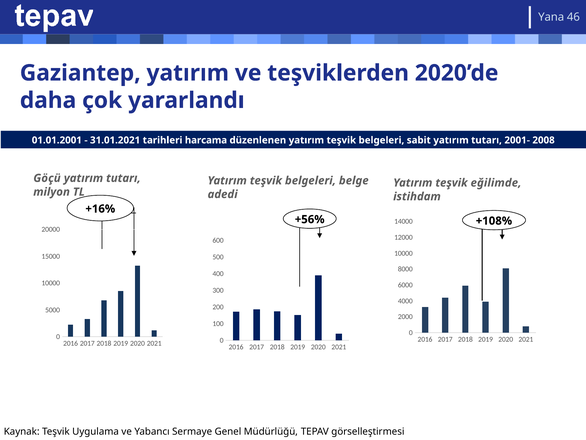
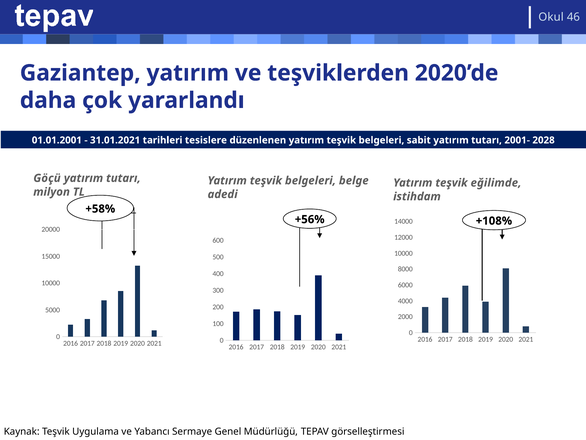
Yana: Yana -> Okul
harcama: harcama -> tesislere
2008: 2008 -> 2028
+16%: +16% -> +58%
